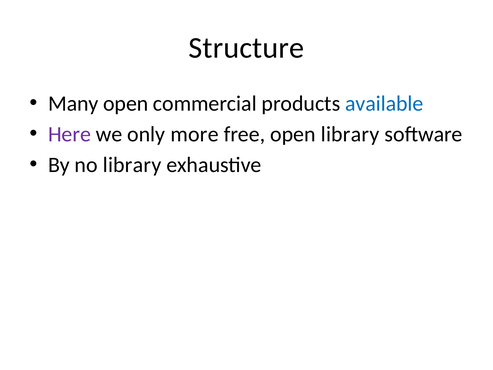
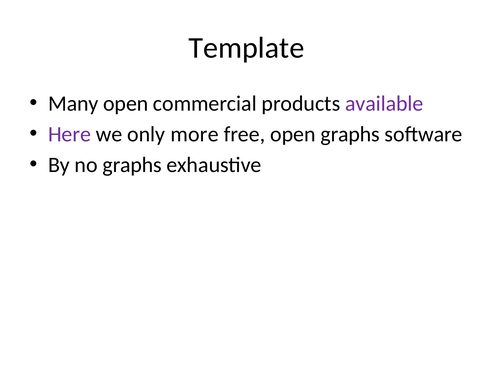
Structure: Structure -> Template
available colour: blue -> purple
open library: library -> graphs
no library: library -> graphs
